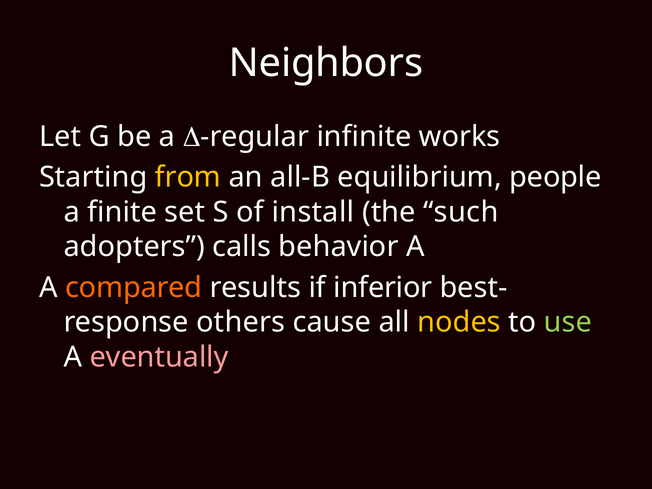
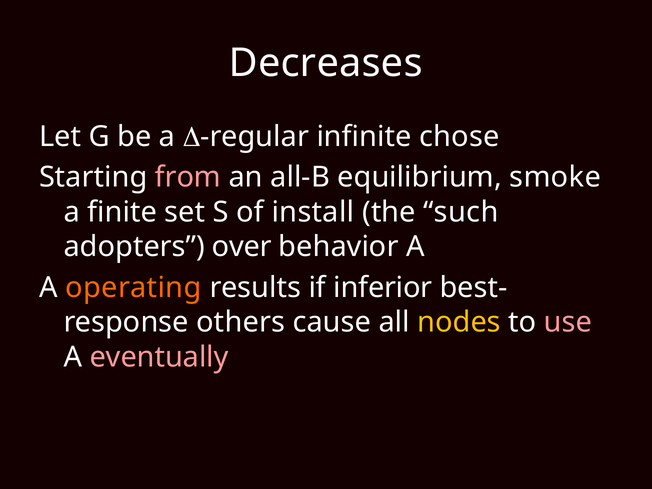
Neighbors: Neighbors -> Decreases
works: works -> chose
from colour: yellow -> pink
people: people -> smoke
calls: calls -> over
compared: compared -> operating
use colour: light green -> pink
